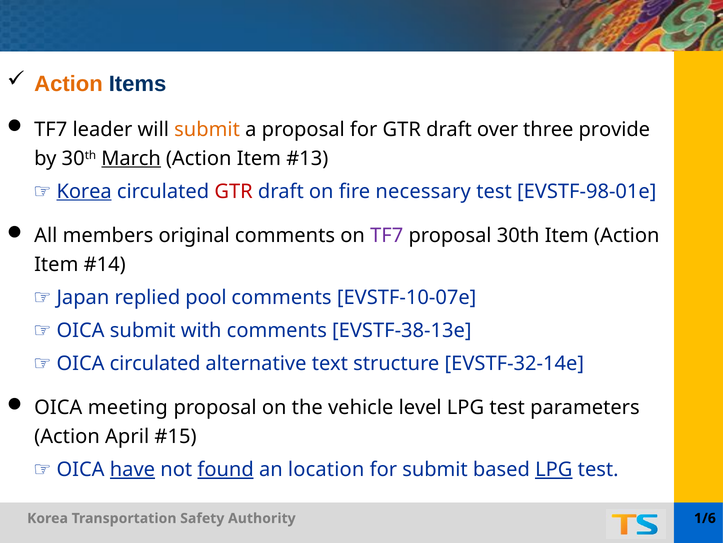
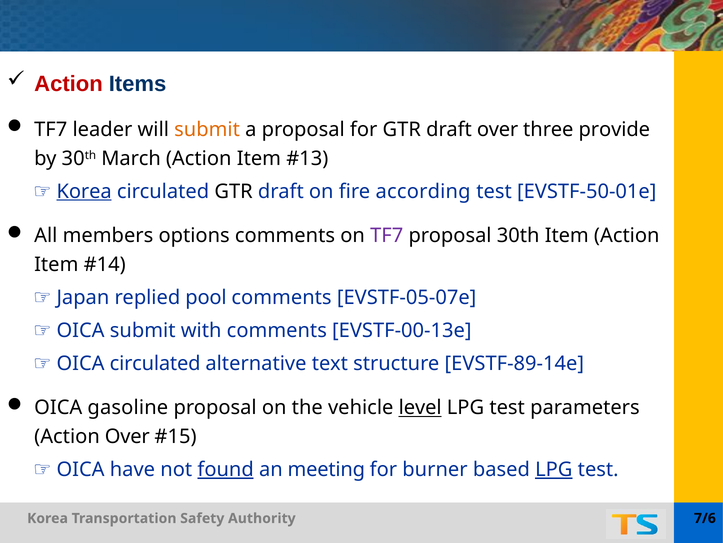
Action at (68, 84) colour: orange -> red
March underline: present -> none
GTR at (234, 191) colour: red -> black
necessary: necessary -> according
EVSTF-98-01e: EVSTF-98-01e -> EVSTF-50-01e
original: original -> options
EVSTF-10-07e: EVSTF-10-07e -> EVSTF-05-07e
EVSTF-38-13e: EVSTF-38-13e -> EVSTF-00-13e
EVSTF-32-14e: EVSTF-32-14e -> EVSTF-89-14e
meeting: meeting -> gasoline
level underline: none -> present
Action April: April -> Over
have underline: present -> none
location: location -> meeting
for submit: submit -> burner
1/6: 1/6 -> 7/6
